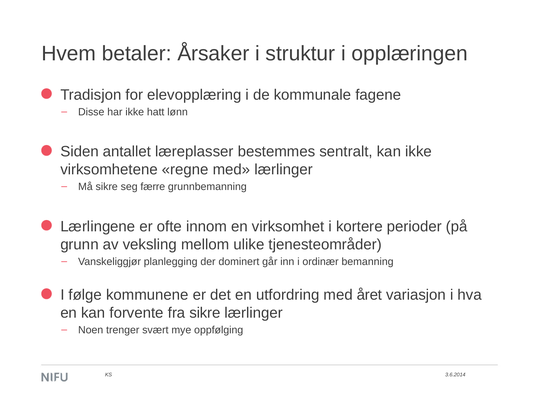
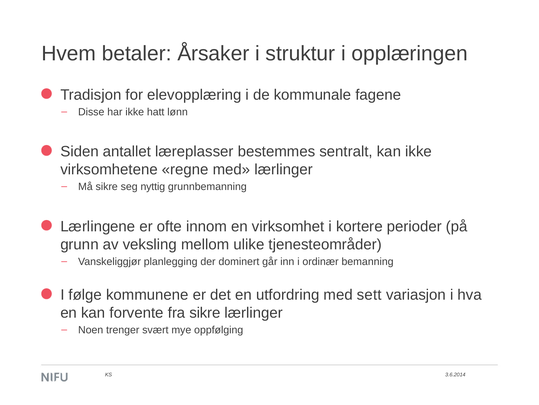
færre: færre -> nyttig
året: året -> sett
